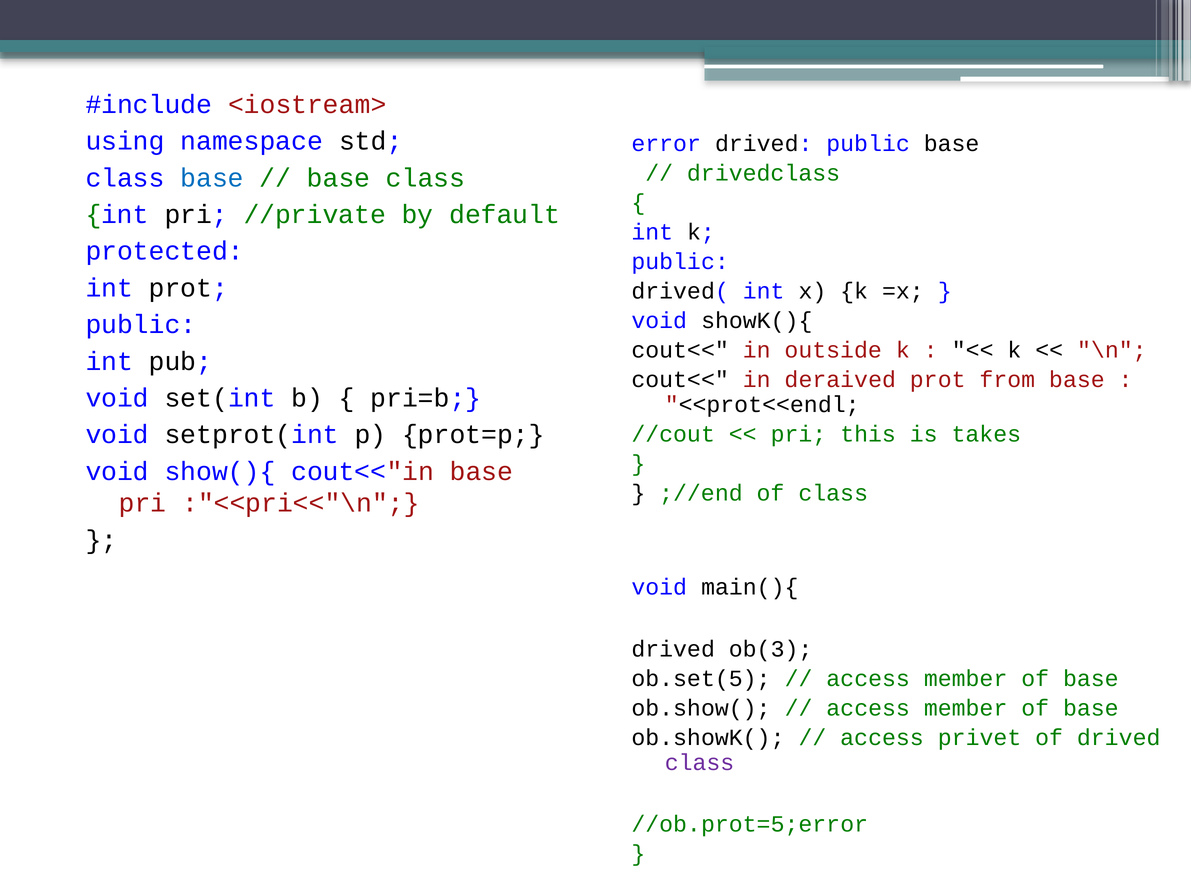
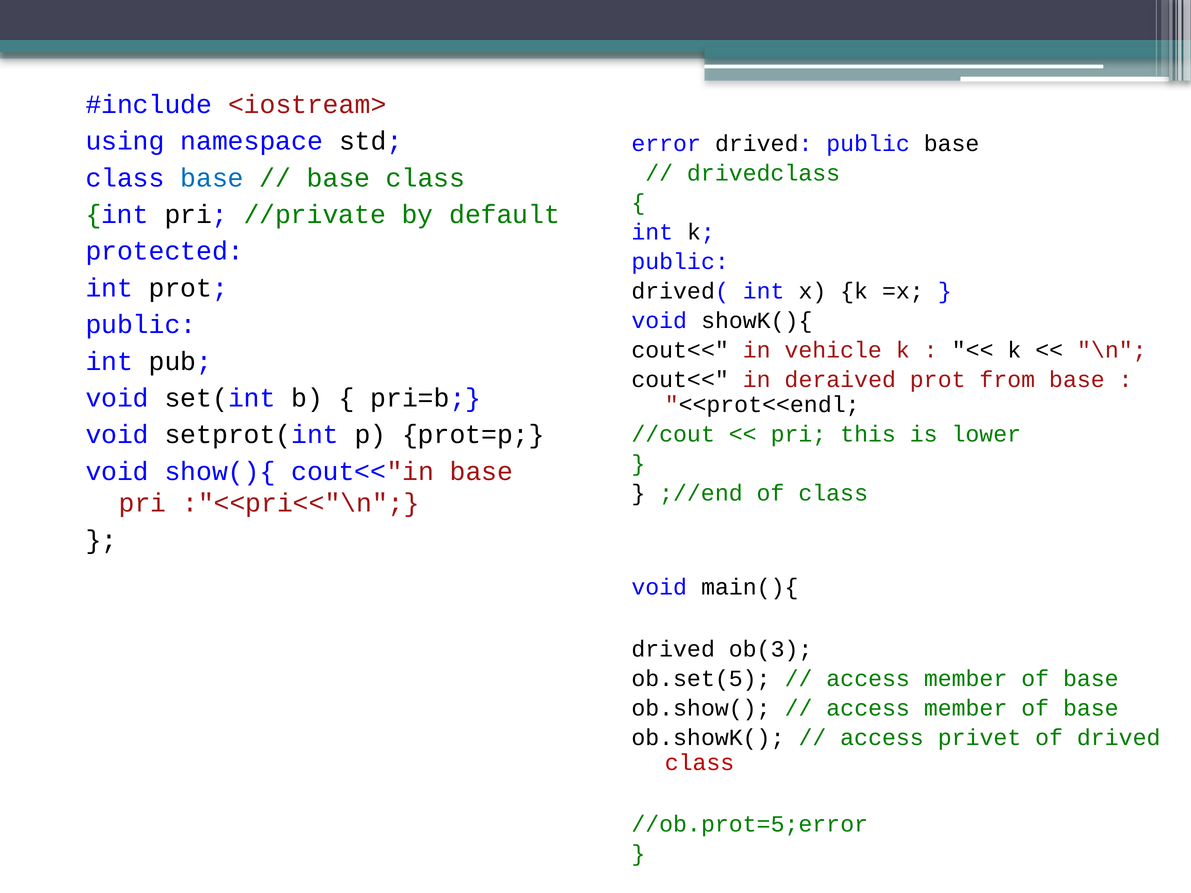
outside: outside -> vehicle
takes: takes -> lower
class at (700, 763) colour: purple -> red
